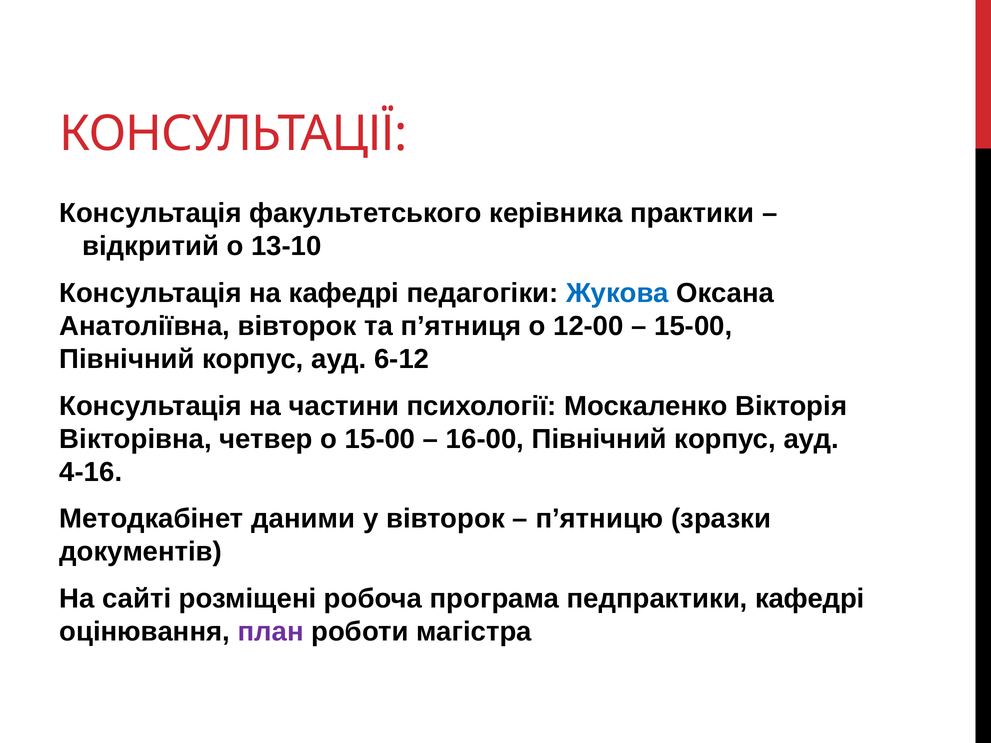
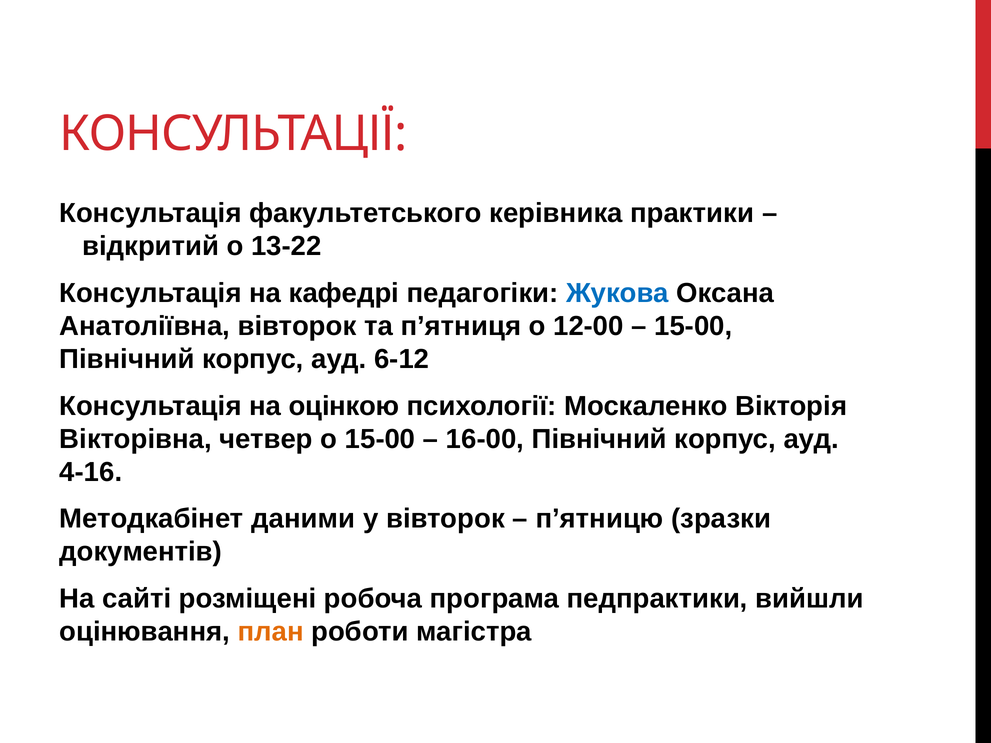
13-10: 13-10 -> 13-22
частини: частини -> оцінкою
педпрактики кафедрі: кафедрі -> вийшли
план colour: purple -> orange
